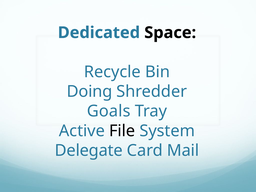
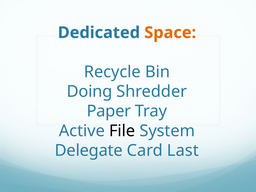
Space colour: black -> orange
Goals: Goals -> Paper
Mail: Mail -> Last
